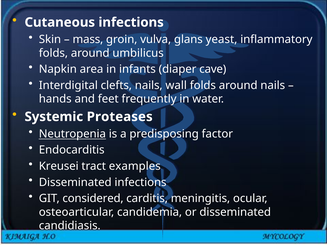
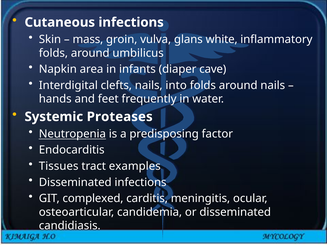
yeast: yeast -> white
wall: wall -> into
Kreusei: Kreusei -> Tissues
considered: considered -> complexed
